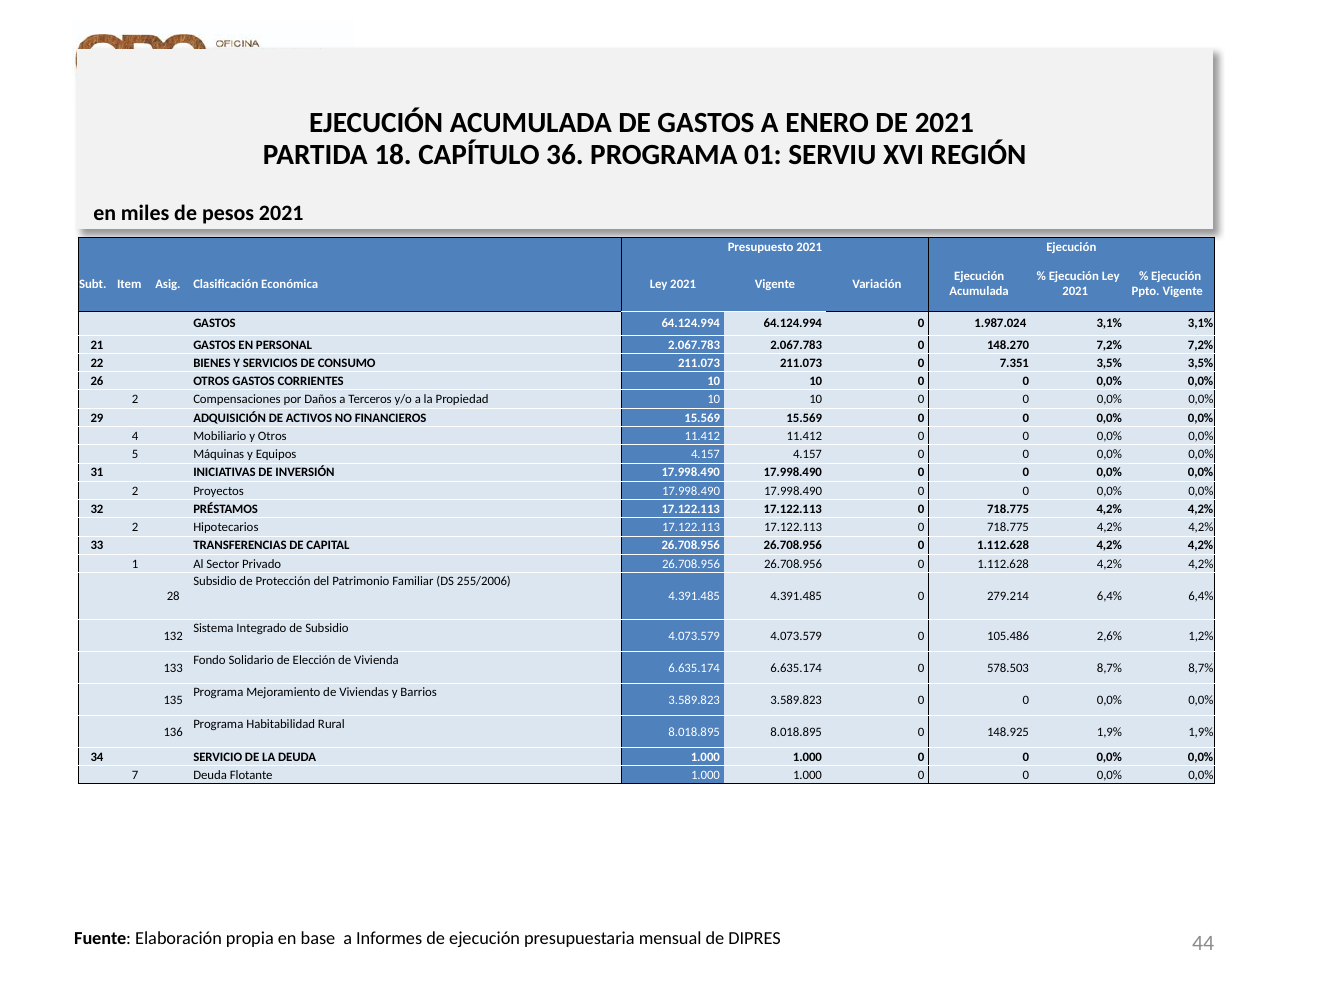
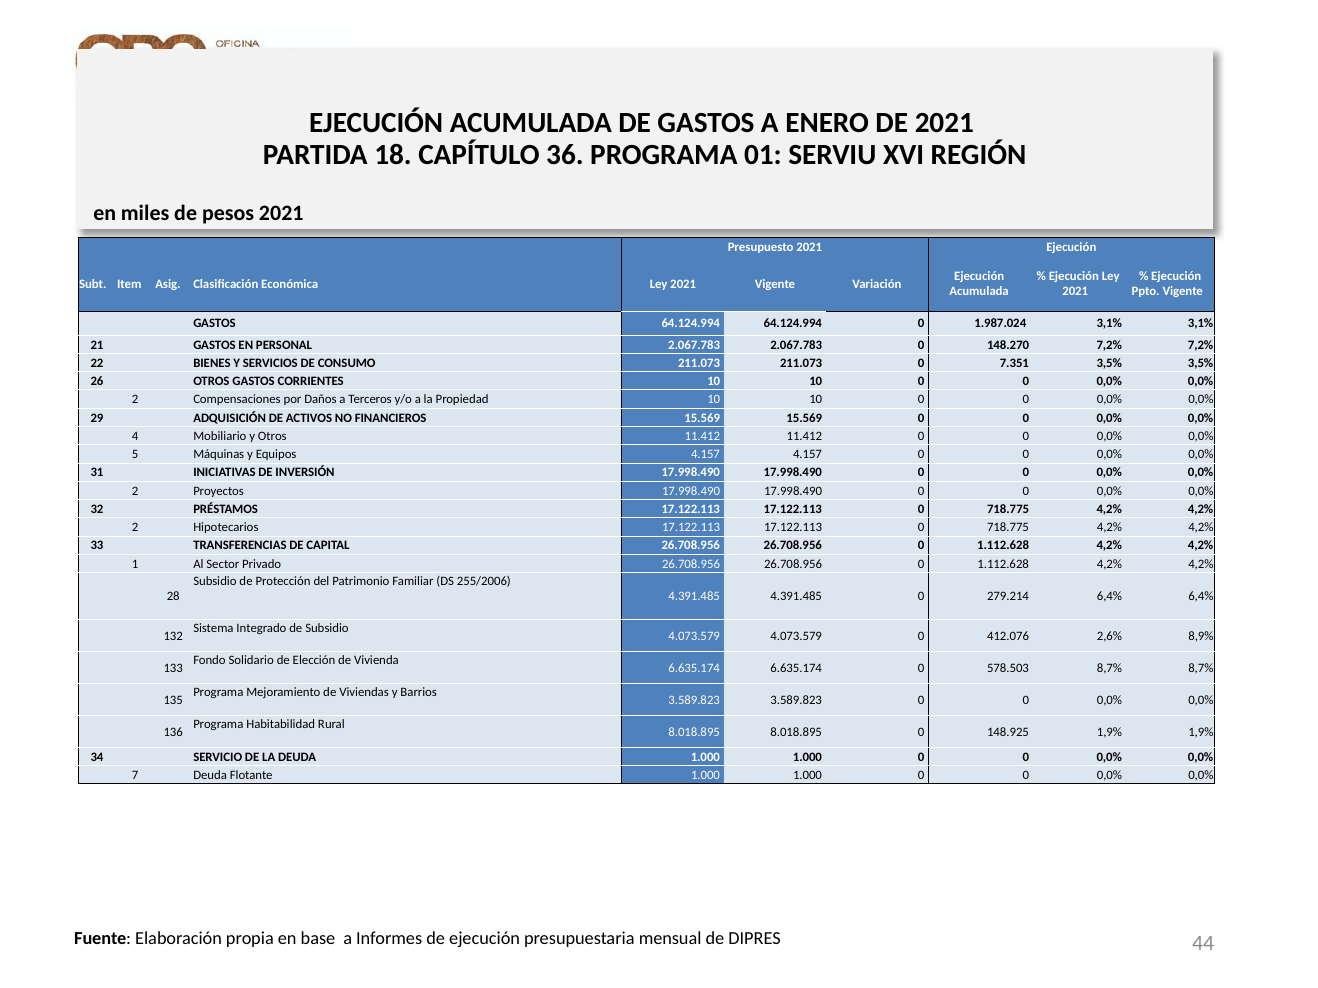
105.486: 105.486 -> 412.076
1,2%: 1,2% -> 8,9%
